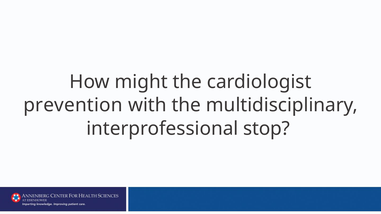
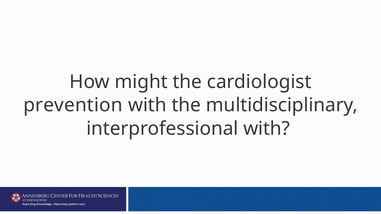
interprofessional stop: stop -> with
